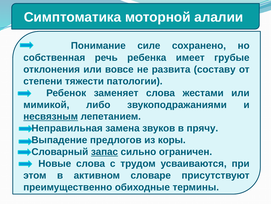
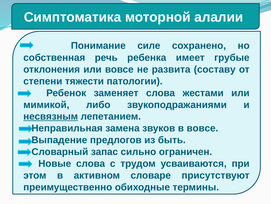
в прячу: прячу -> вовсе
коры: коры -> быть
запас underline: present -> none
